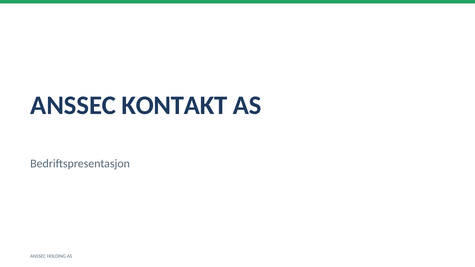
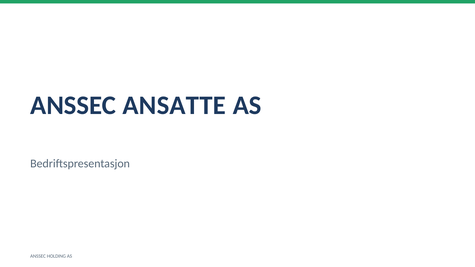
KONTAKT: KONTAKT -> ANSATTE
